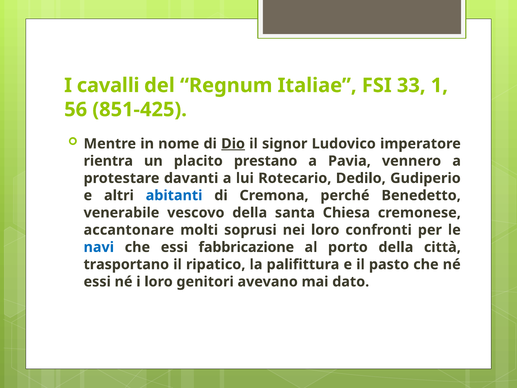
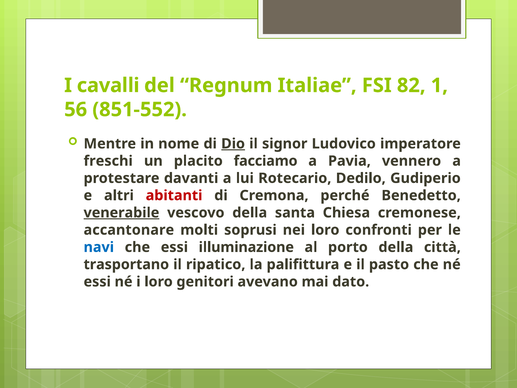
33: 33 -> 82
851-425: 851-425 -> 851-552
rientra: rientra -> freschi
prestano: prestano -> facciamo
abitanti colour: blue -> red
venerabile underline: none -> present
fabbricazione: fabbricazione -> illuminazione
